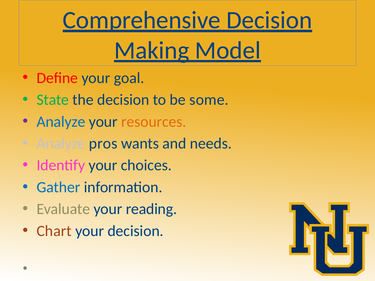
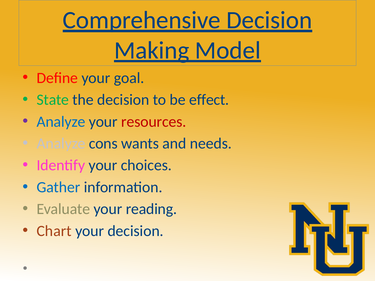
some: some -> effect
resources colour: orange -> red
pros: pros -> cons
